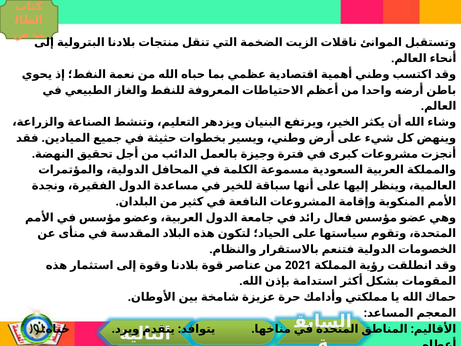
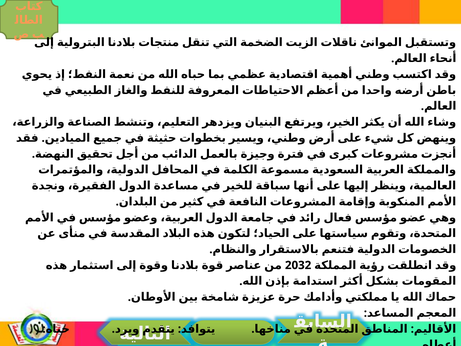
2021: 2021 -> 2032
